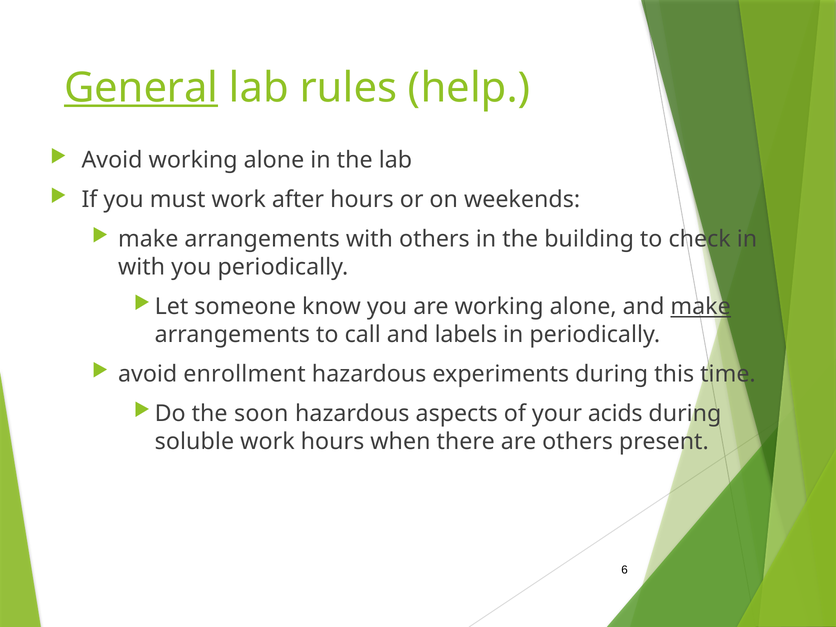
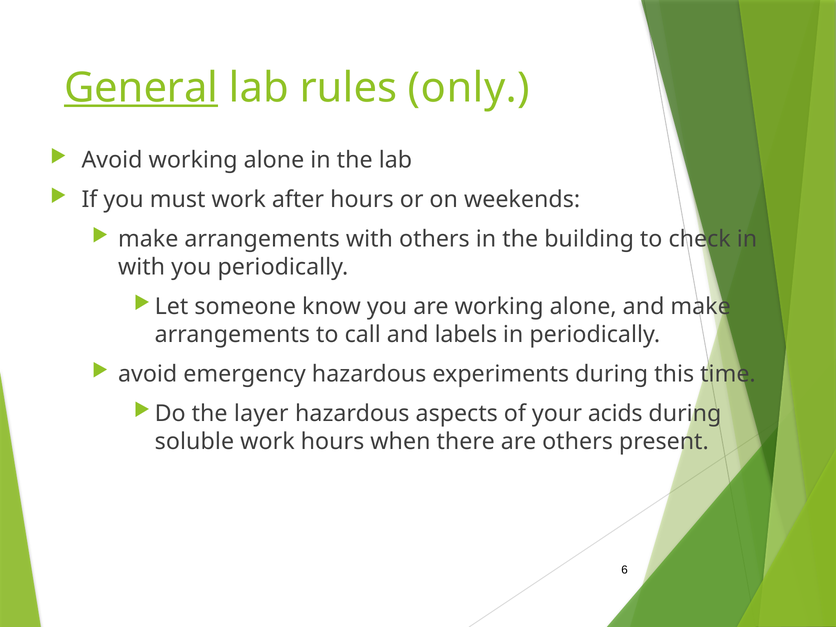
help: help -> only
make at (701, 307) underline: present -> none
enrollment: enrollment -> emergency
soon: soon -> layer
